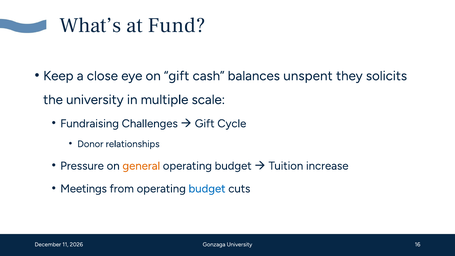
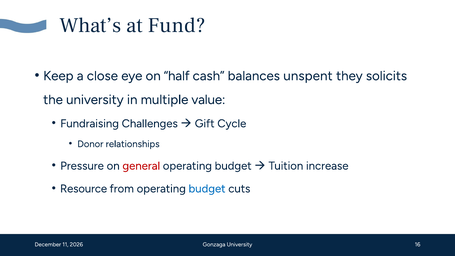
on gift: gift -> half
scale: scale -> value
general colour: orange -> red
Meetings: Meetings -> Resource
